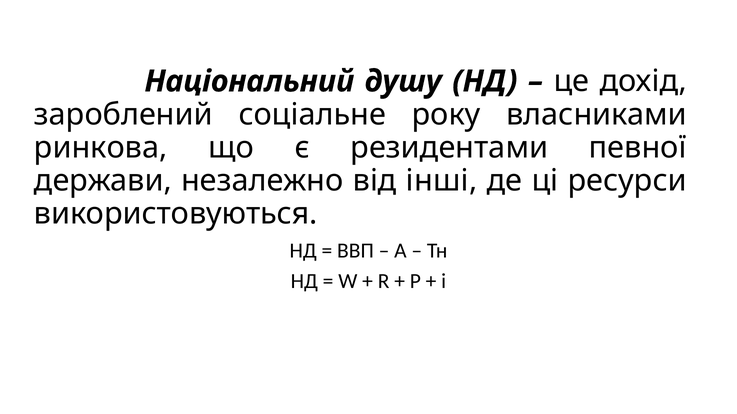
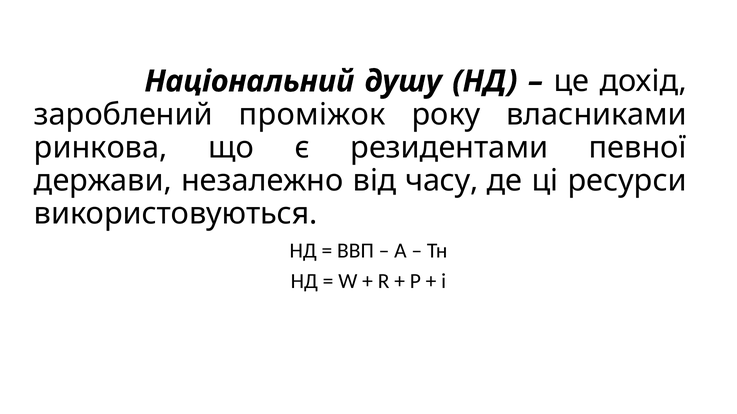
соціальне: соціальне -> проміжок
інші: інші -> часу
